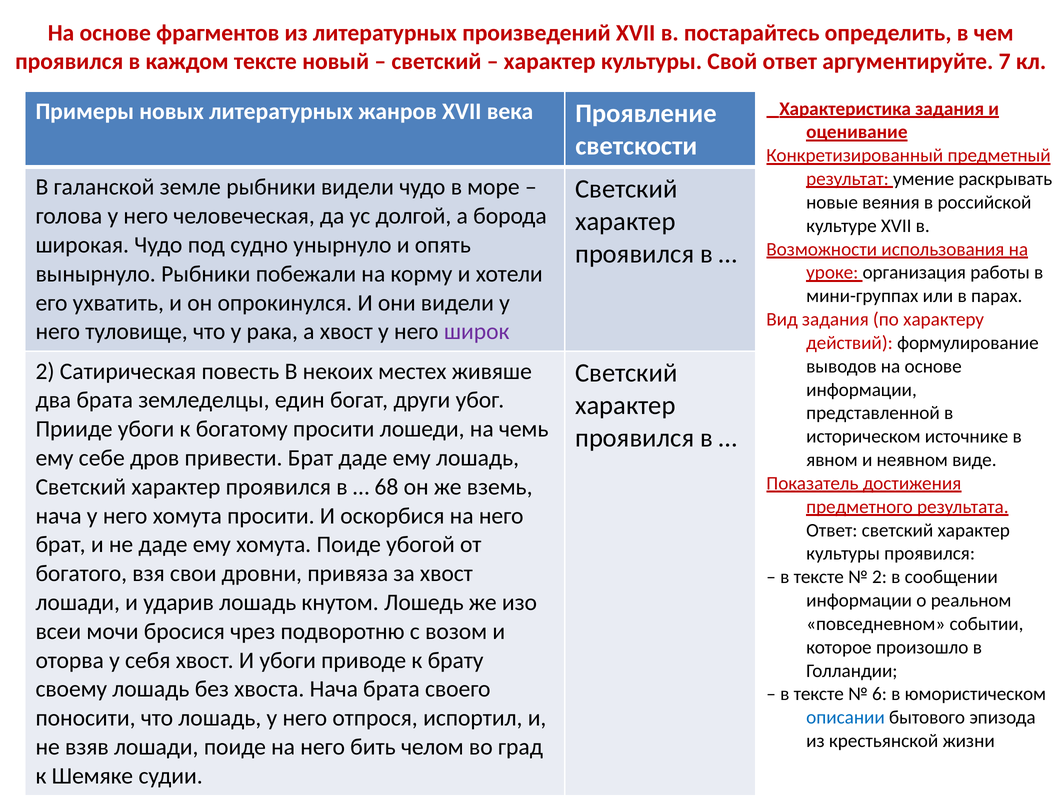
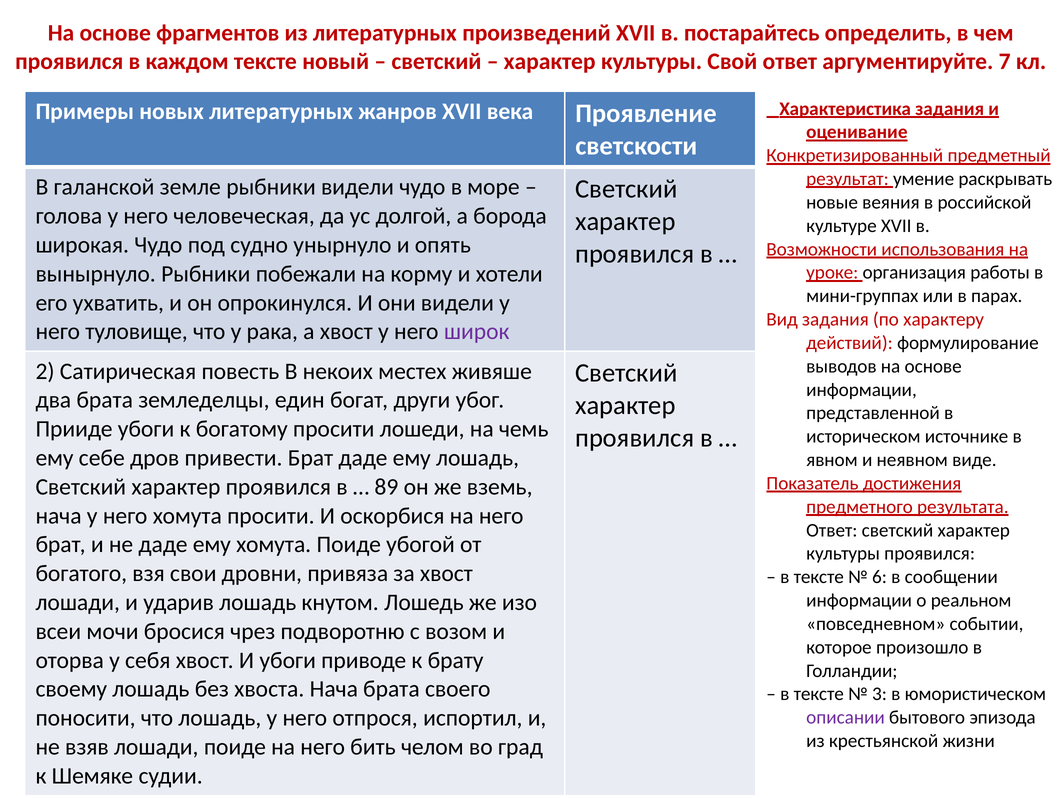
68: 68 -> 89
2 at (880, 576): 2 -> 6
6: 6 -> 3
описании colour: blue -> purple
